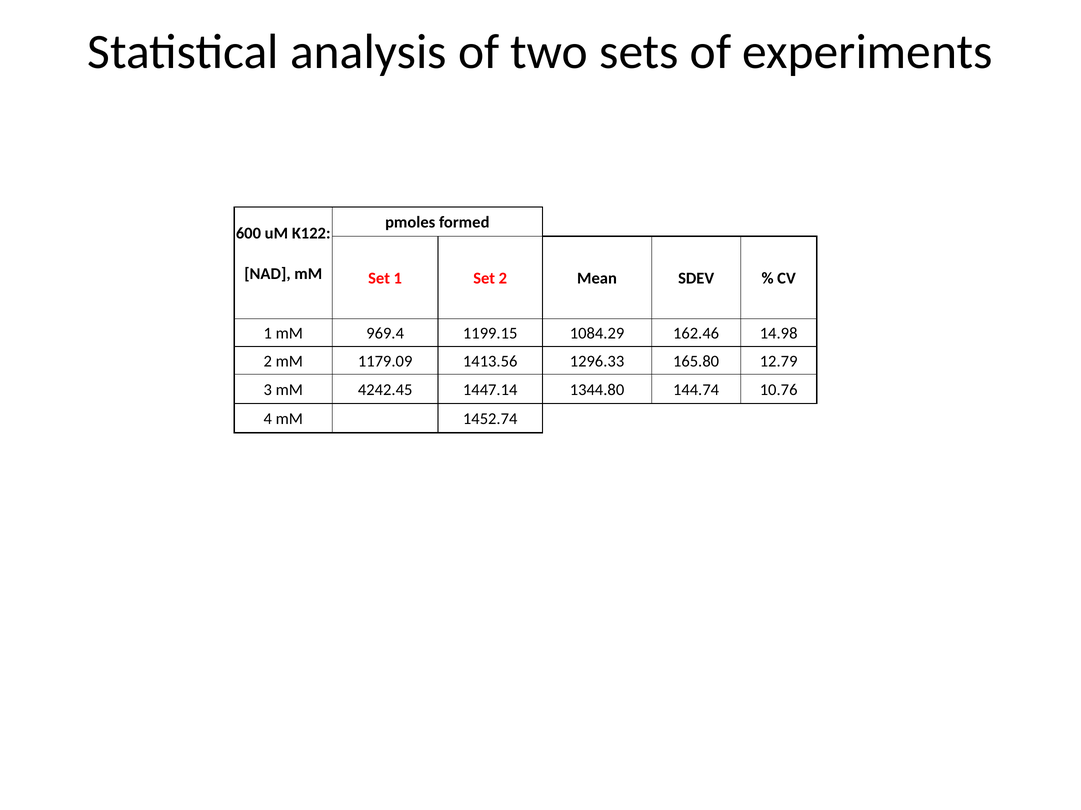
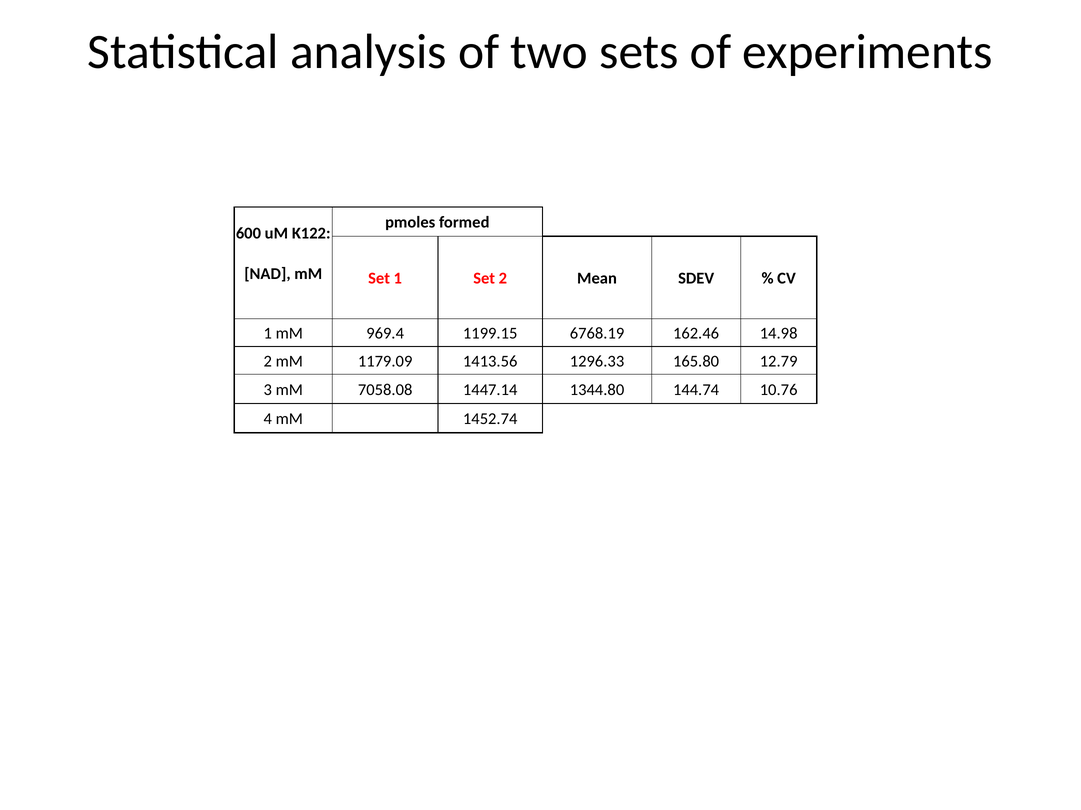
1084.29: 1084.29 -> 6768.19
4242.45: 4242.45 -> 7058.08
